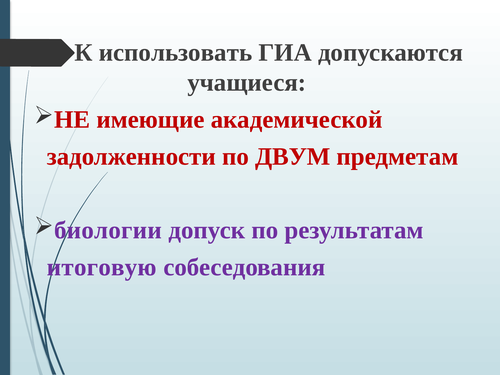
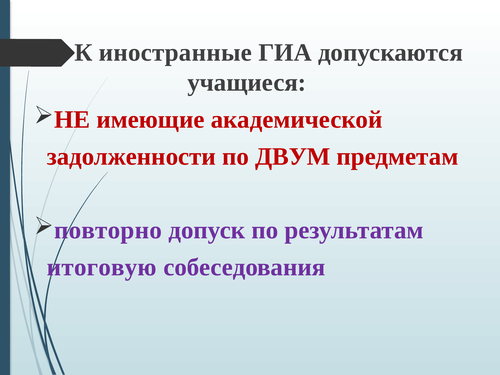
использовать: использовать -> иностранные
биологии: биологии -> повторно
